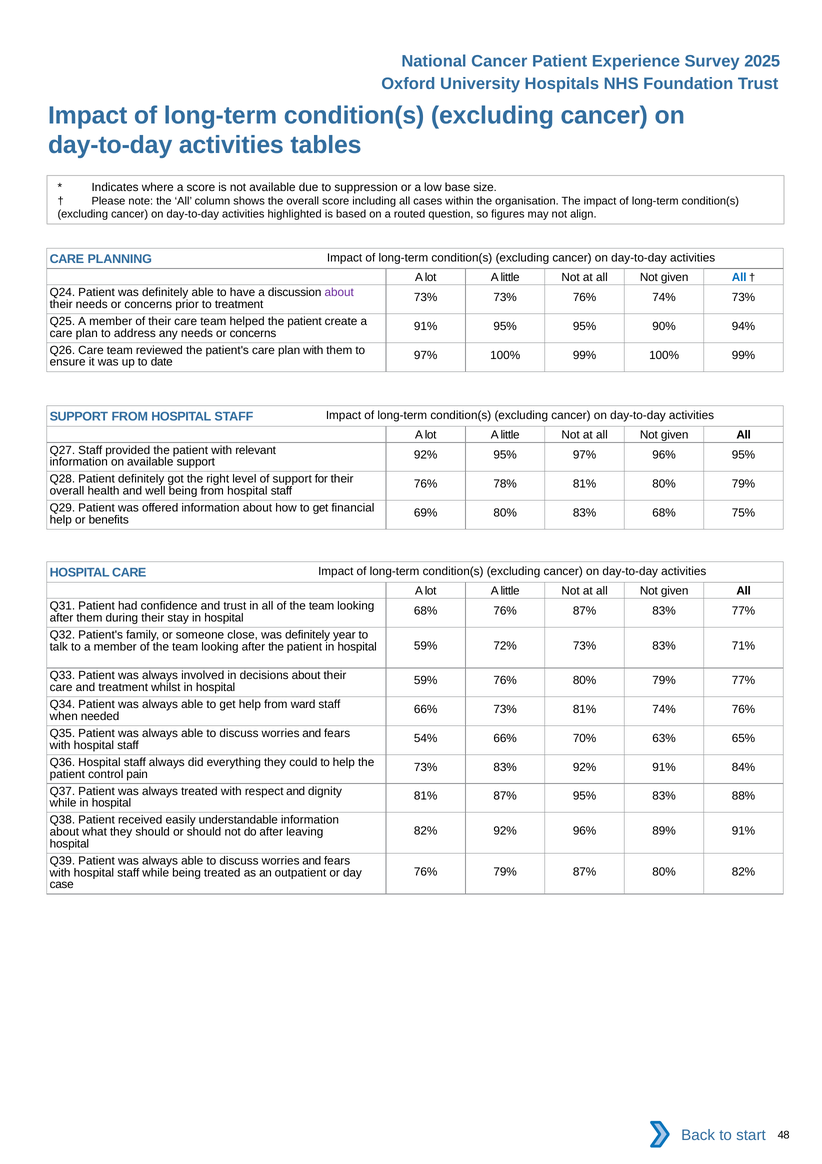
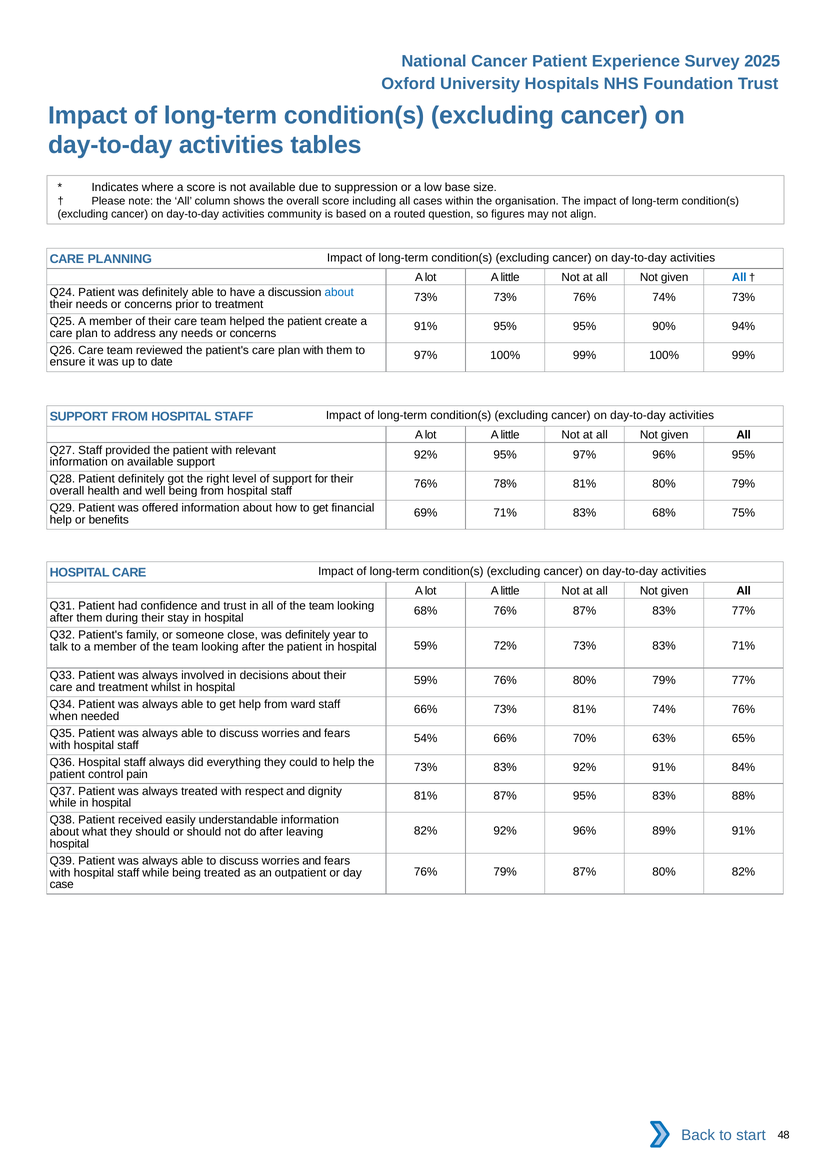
highlighted: highlighted -> community
about at (339, 292) colour: purple -> blue
69% 80%: 80% -> 71%
